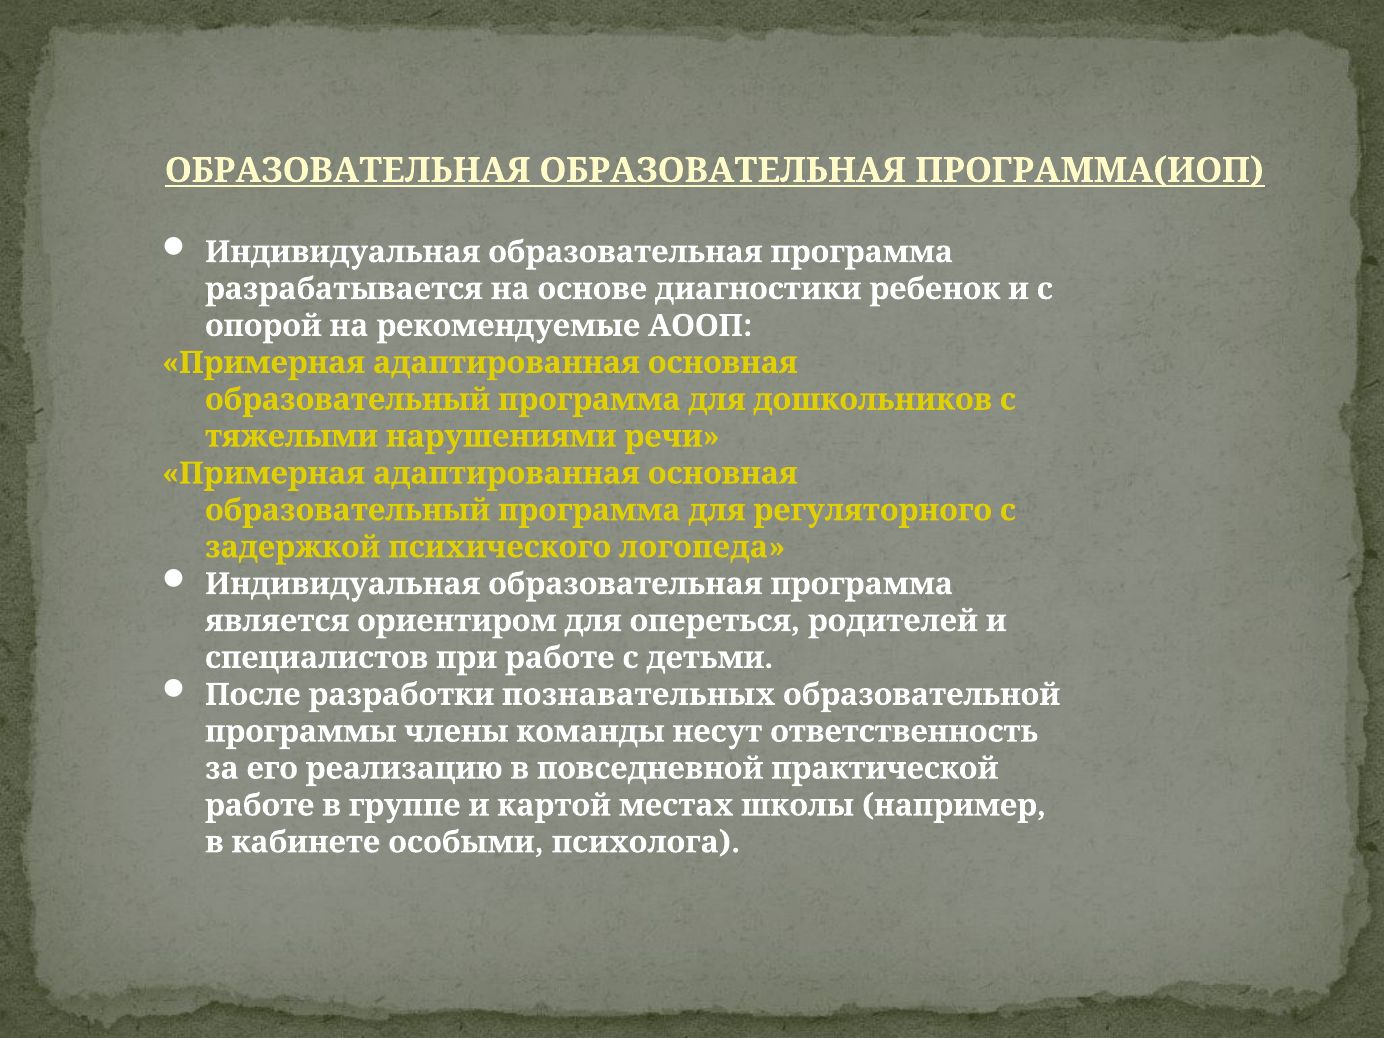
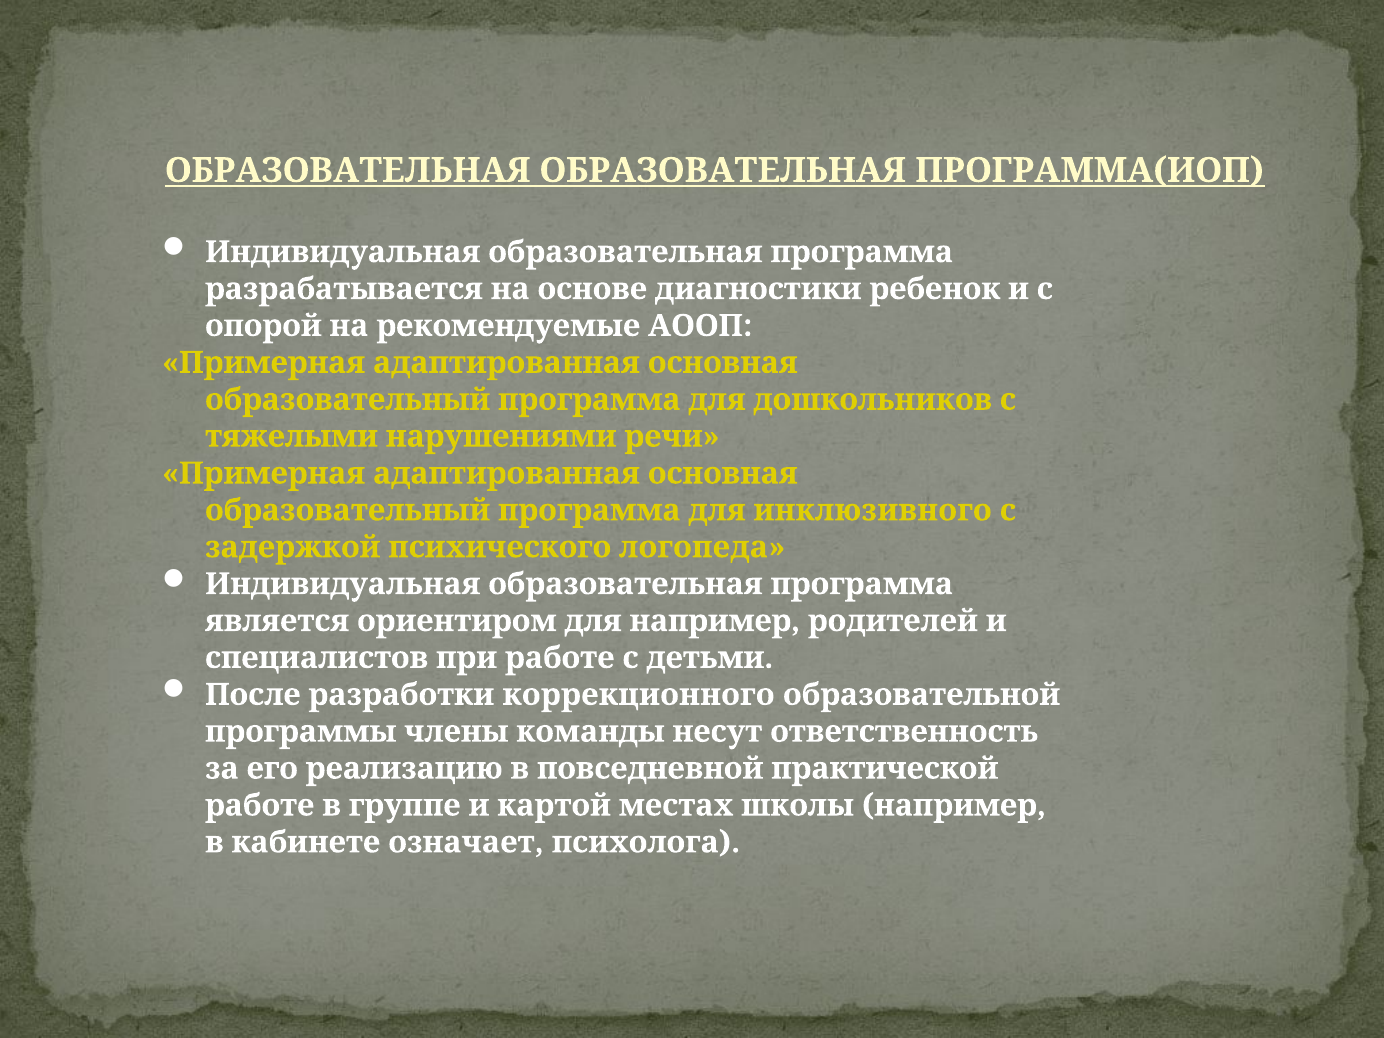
регуляторного: регуляторного -> инклюзивного
для опереться: опереться -> например
познавательных: познавательных -> коррекционного
особыми: особыми -> означает
